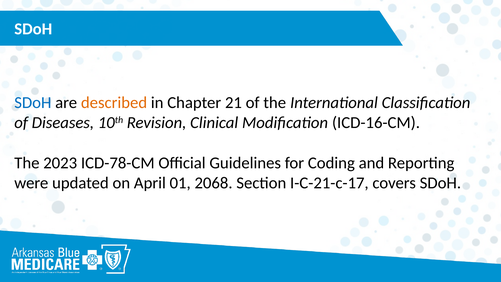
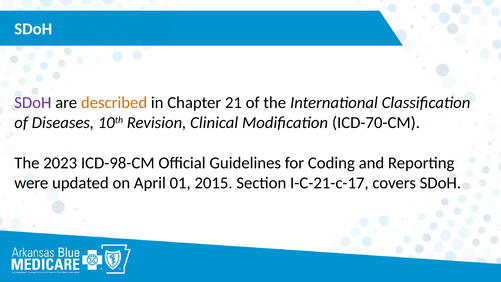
SDoH at (33, 103) colour: blue -> purple
ICD-16-CM: ICD-16-CM -> ICD-70-CM
ICD-78-CM: ICD-78-CM -> ICD-98-CM
2068: 2068 -> 2015
